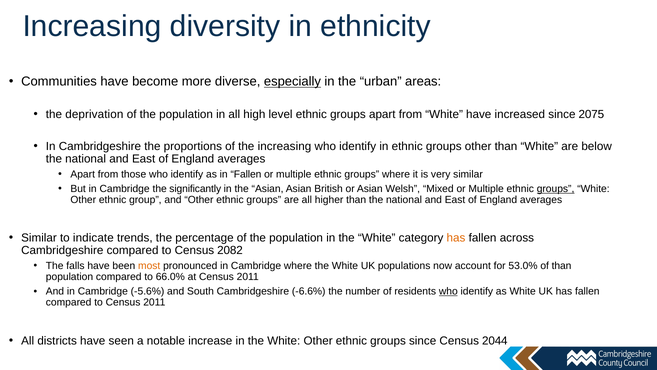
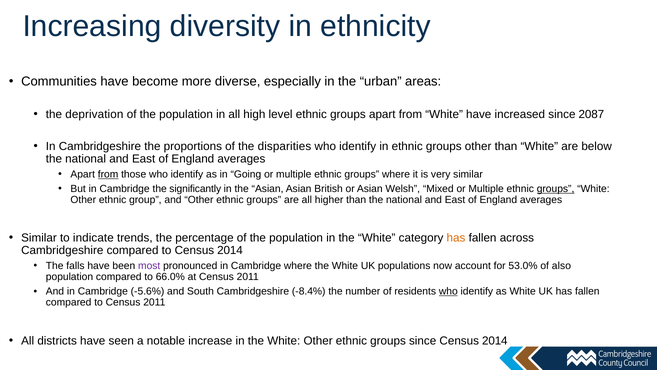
especially underline: present -> none
2075: 2075 -> 2087
the increasing: increasing -> disparities
from at (108, 174) underline: none -> present
in Fallen: Fallen -> Going
to Census 2082: 2082 -> 2014
most colour: orange -> purple
of than: than -> also
-6.6%: -6.6% -> -8.4%
since Census 2044: 2044 -> 2014
